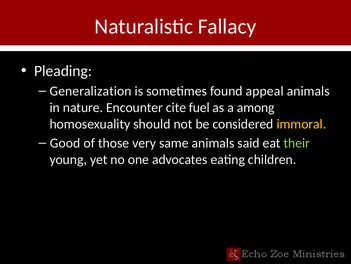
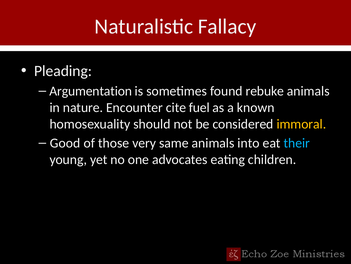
Generalization: Generalization -> Argumentation
appeal: appeal -> rebuke
among: among -> known
said: said -> into
their colour: light green -> light blue
